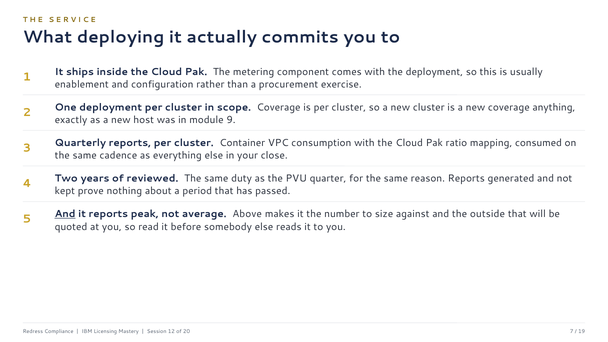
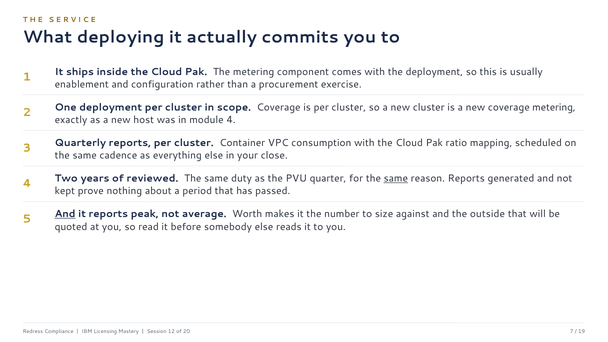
coverage anything: anything -> metering
module 9: 9 -> 4
consumed: consumed -> scheduled
same at (396, 178) underline: none -> present
Above: Above -> Worth
